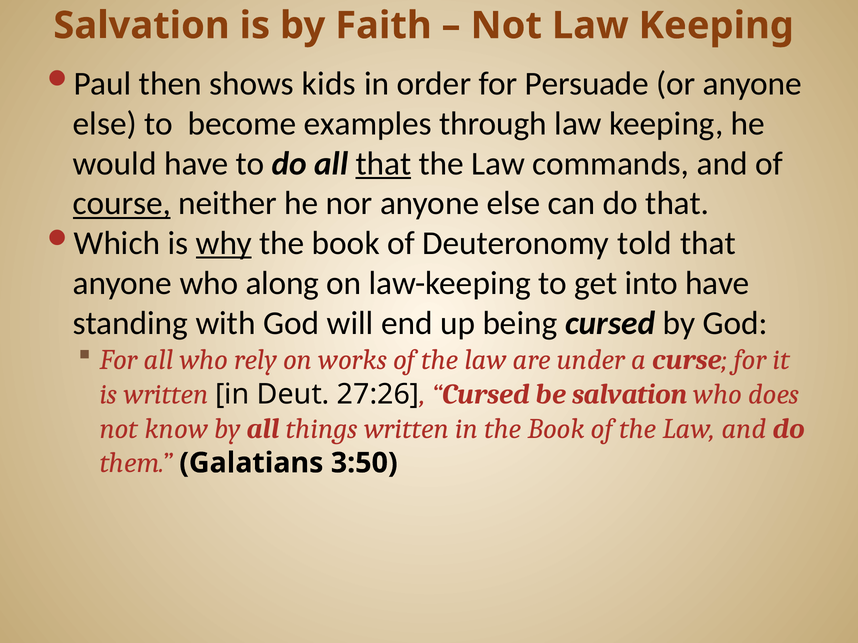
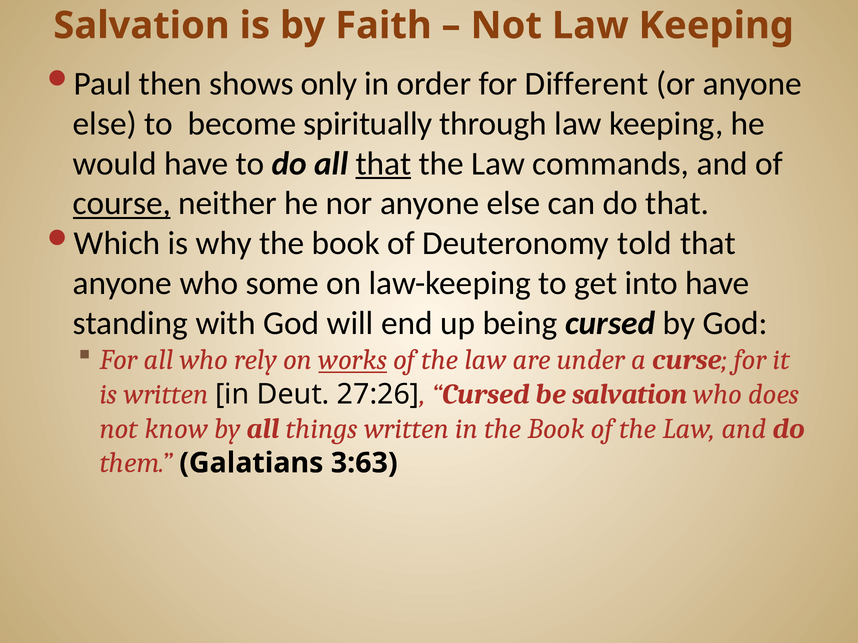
kids: kids -> only
Persuade: Persuade -> Different
examples: examples -> spiritually
why underline: present -> none
along: along -> some
works underline: none -> present
3:50: 3:50 -> 3:63
